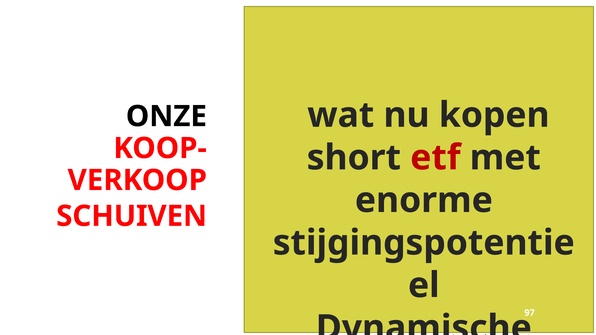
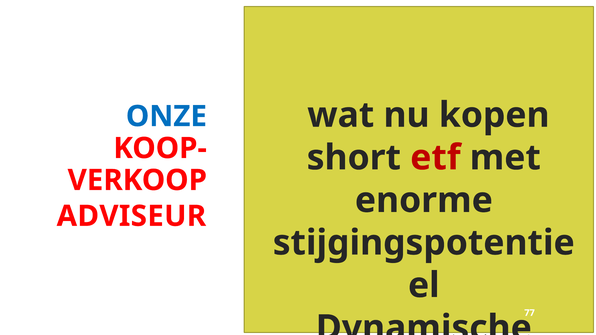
ONZE colour: black -> blue
SCHUIVEN: SCHUIVEN -> ADVISEUR
97: 97 -> 77
